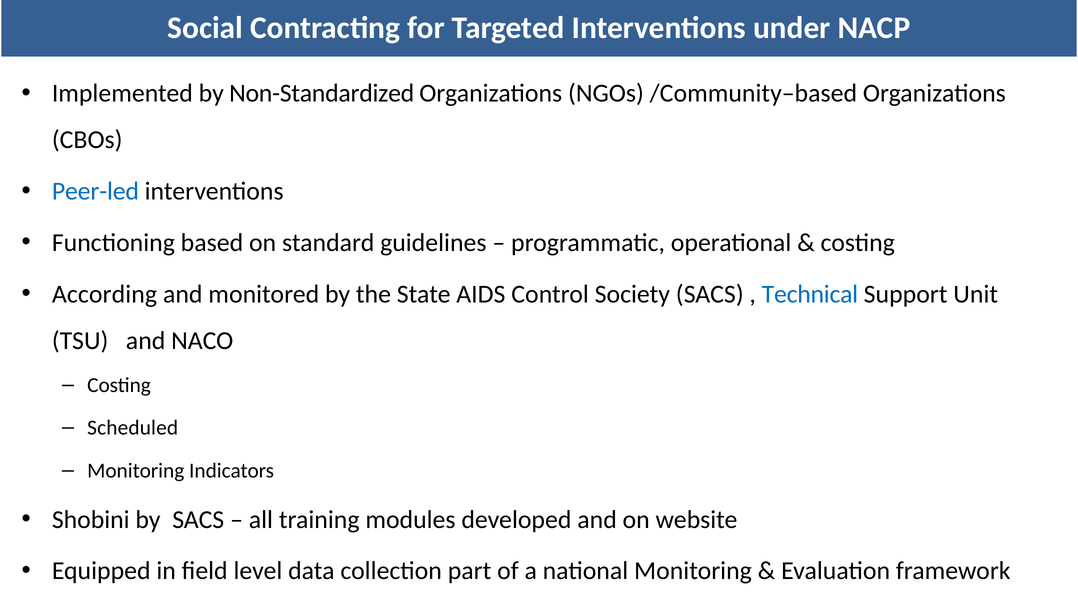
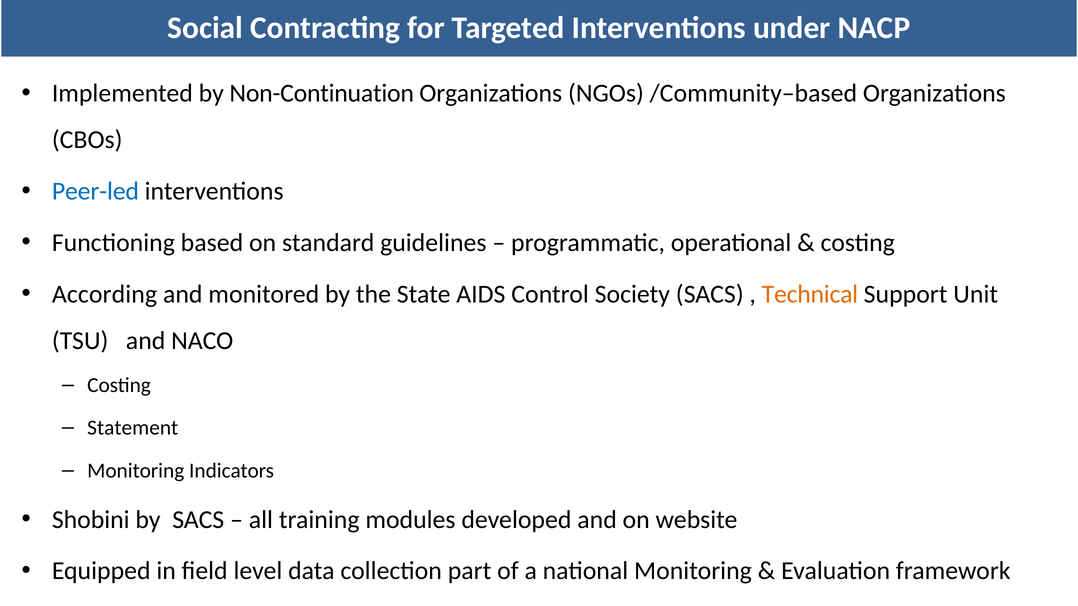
Non-Standardized: Non-Standardized -> Non-Continuation
Technical colour: blue -> orange
Scheduled: Scheduled -> Statement
